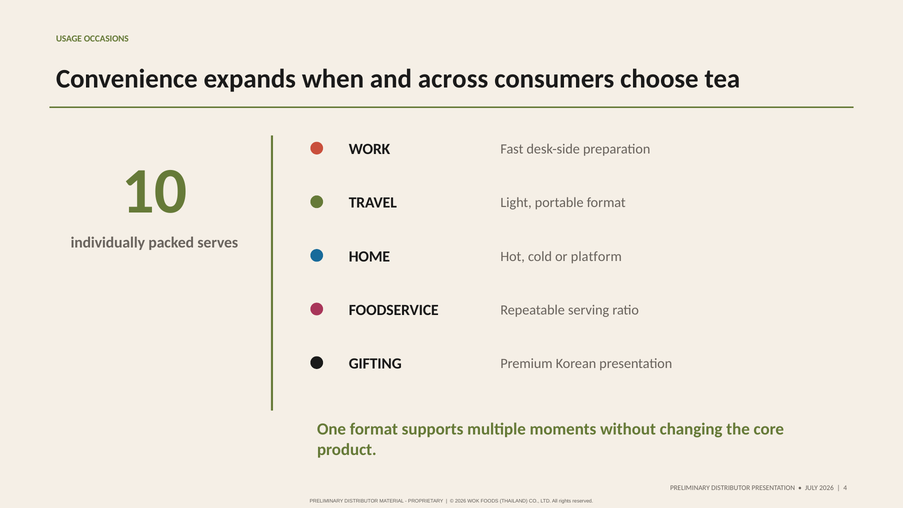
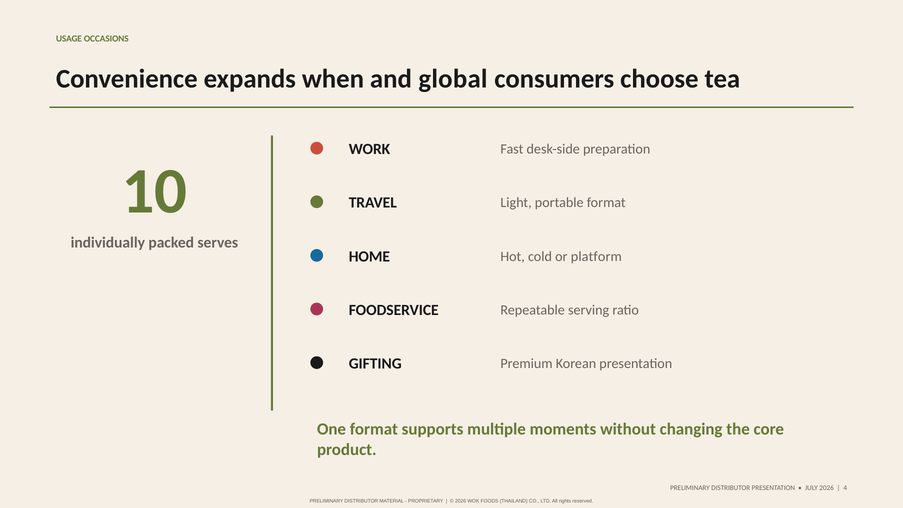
across: across -> global
